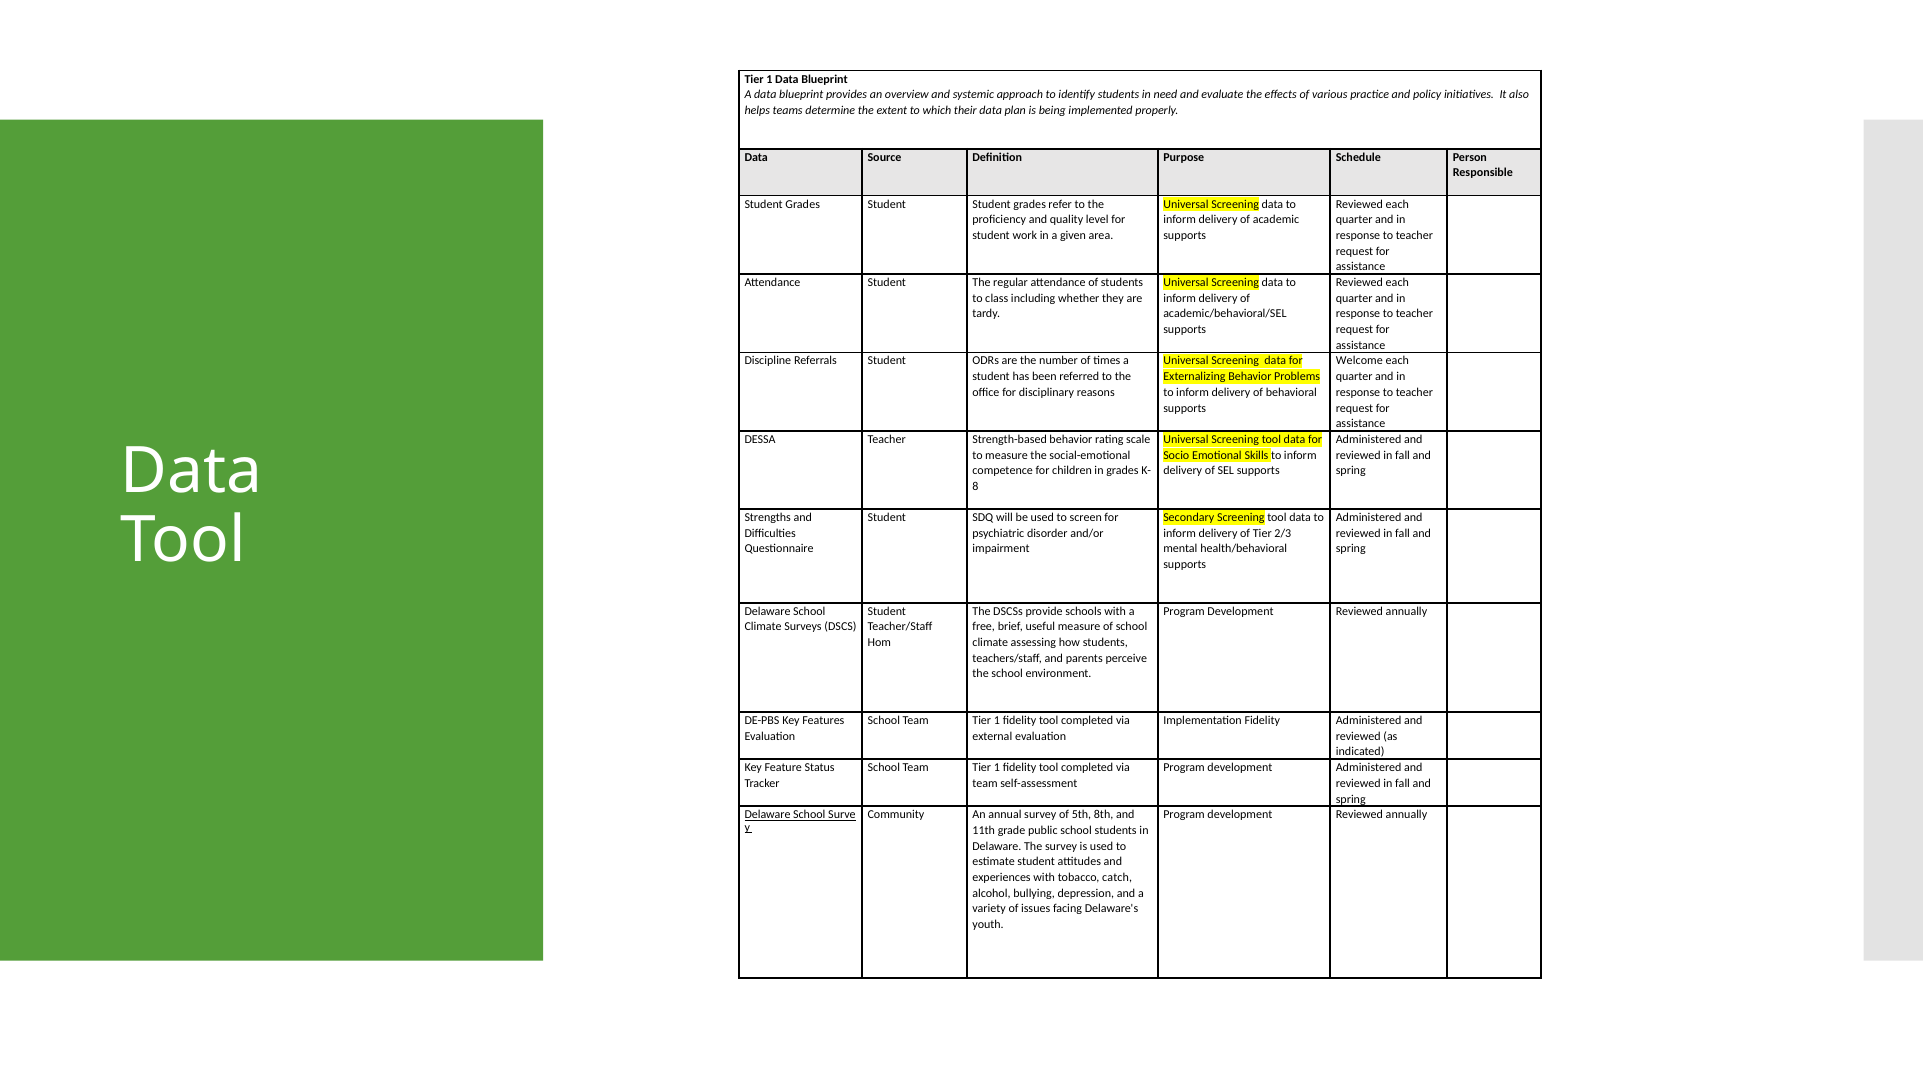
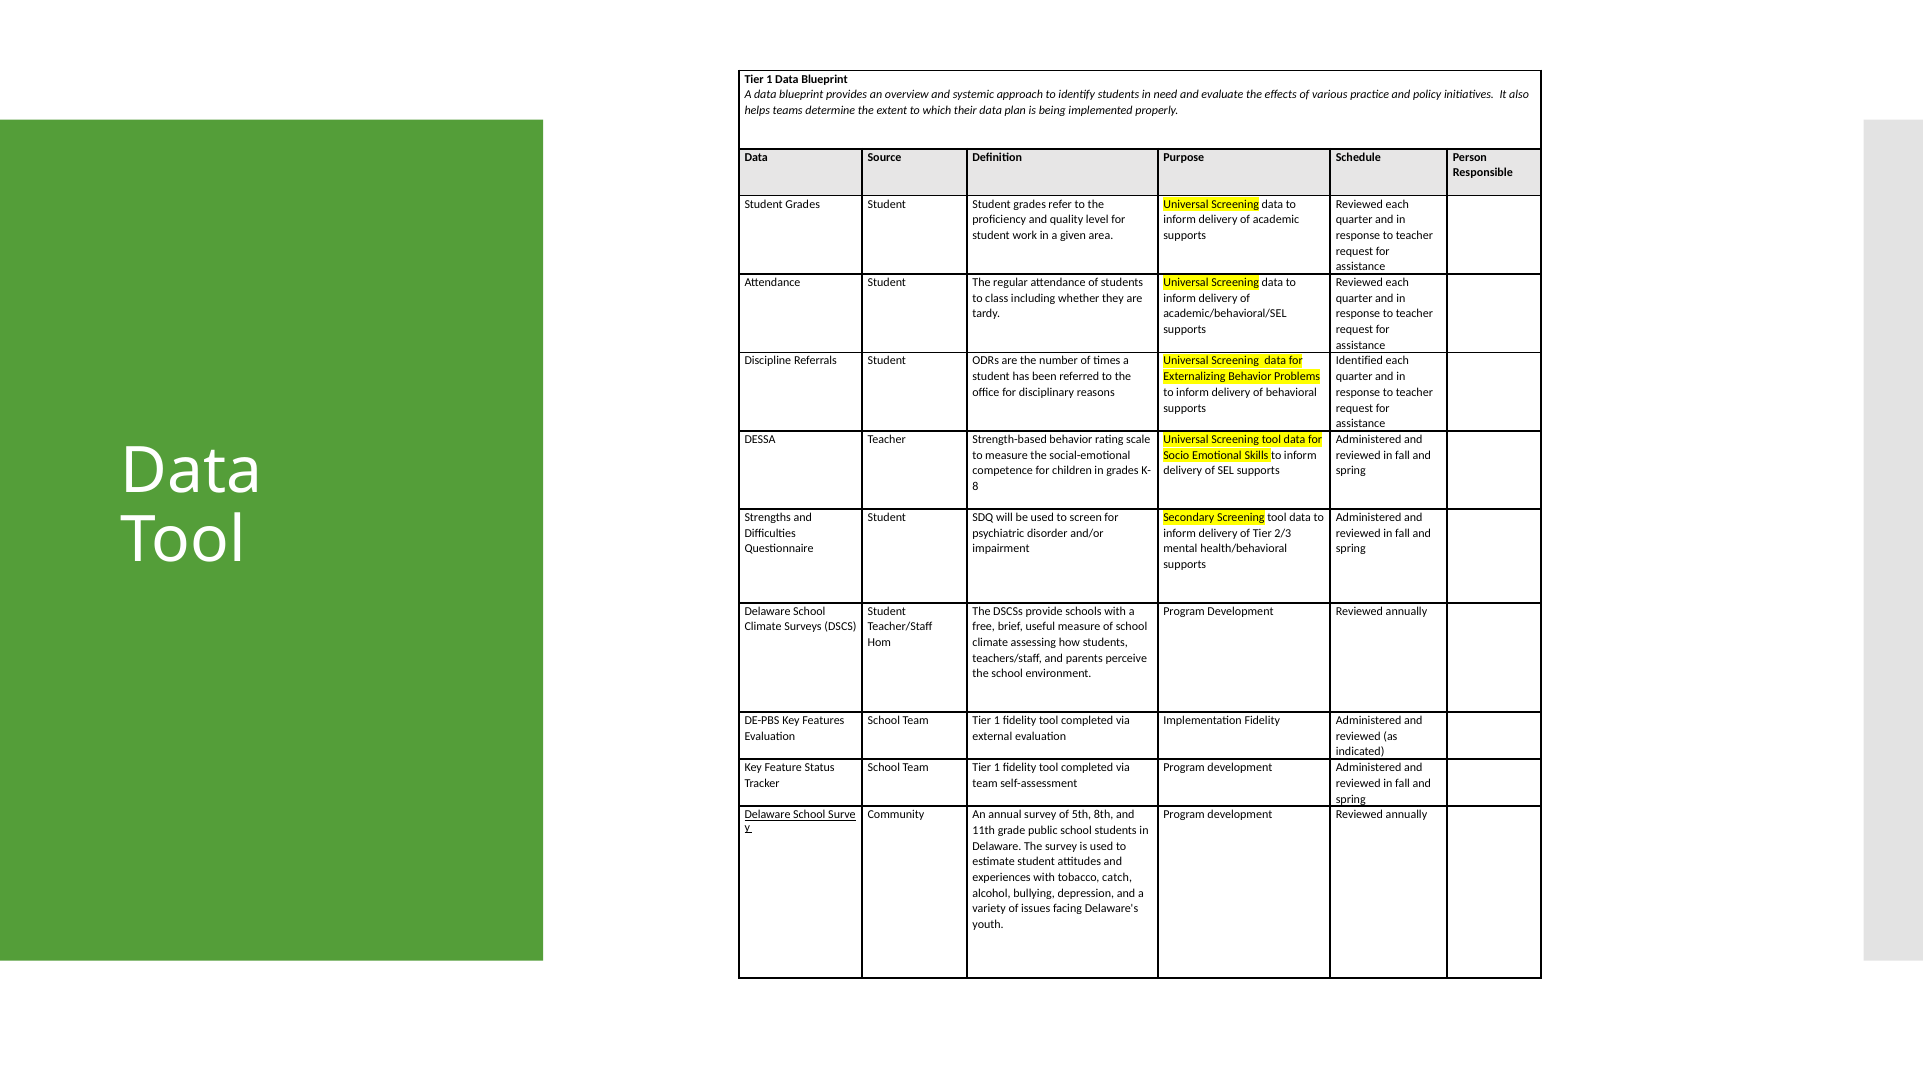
Welcome: Welcome -> Identified
